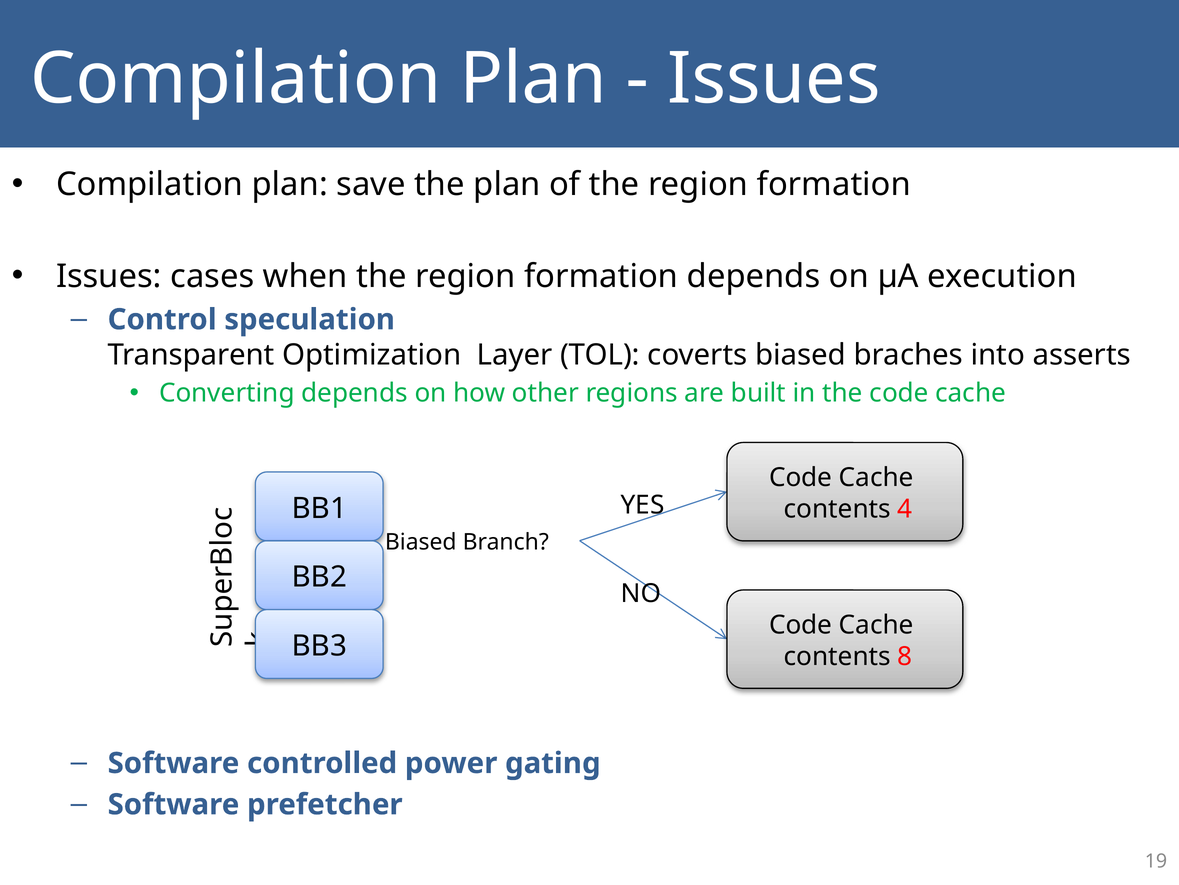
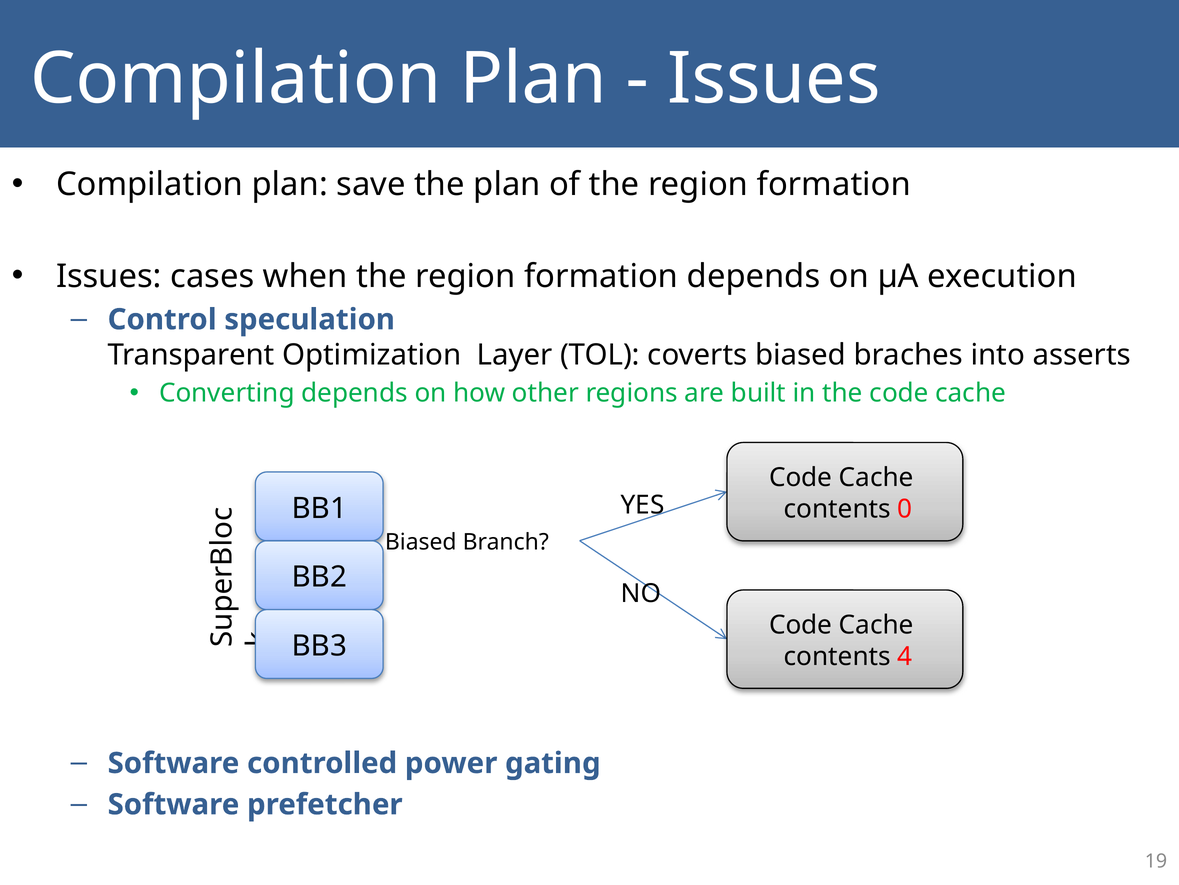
4: 4 -> 0
8: 8 -> 4
